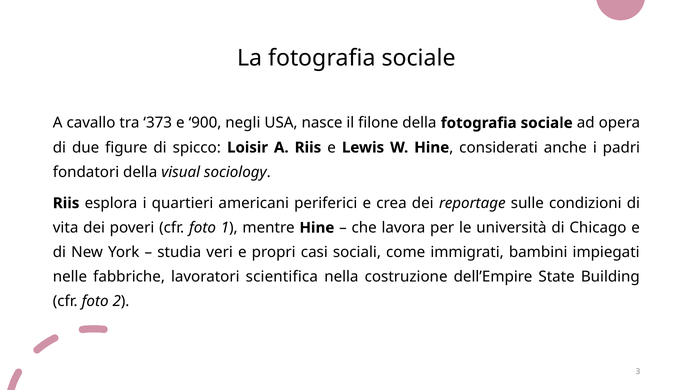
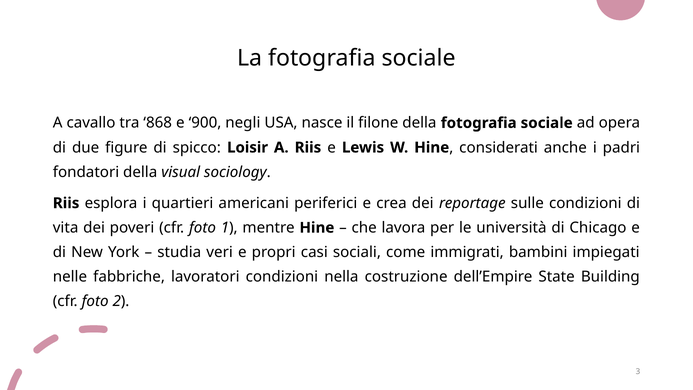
373: 373 -> 868
lavoratori scientifica: scientifica -> condizioni
